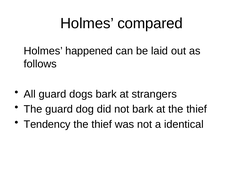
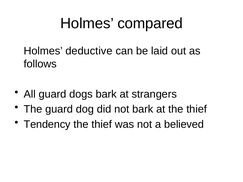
happened: happened -> deductive
identical: identical -> believed
